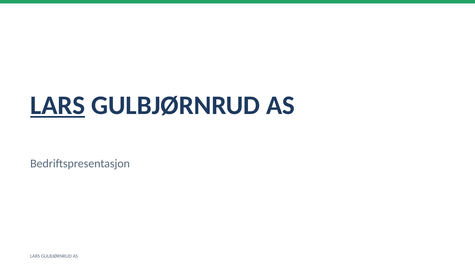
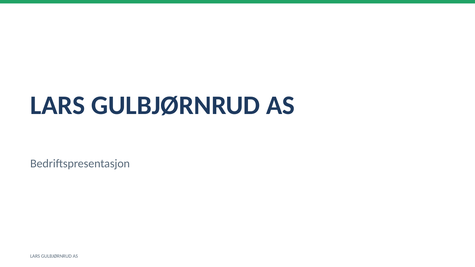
LARS at (58, 105) underline: present -> none
